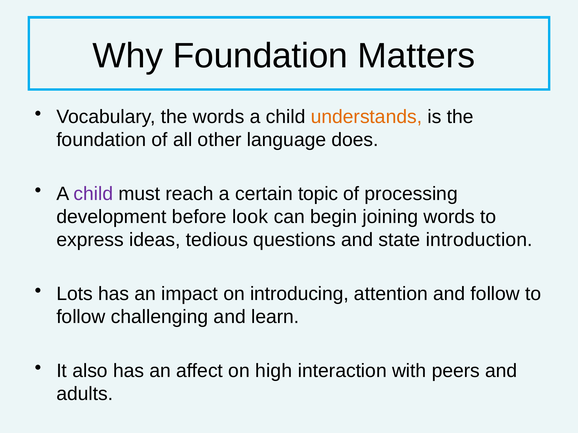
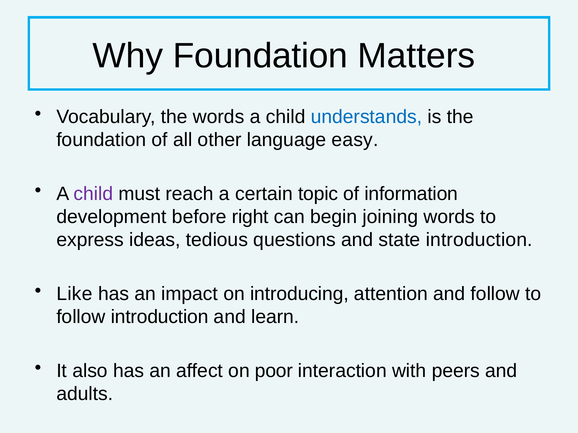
understands colour: orange -> blue
does: does -> easy
processing: processing -> information
look: look -> right
Lots: Lots -> Like
follow challenging: challenging -> introduction
high: high -> poor
